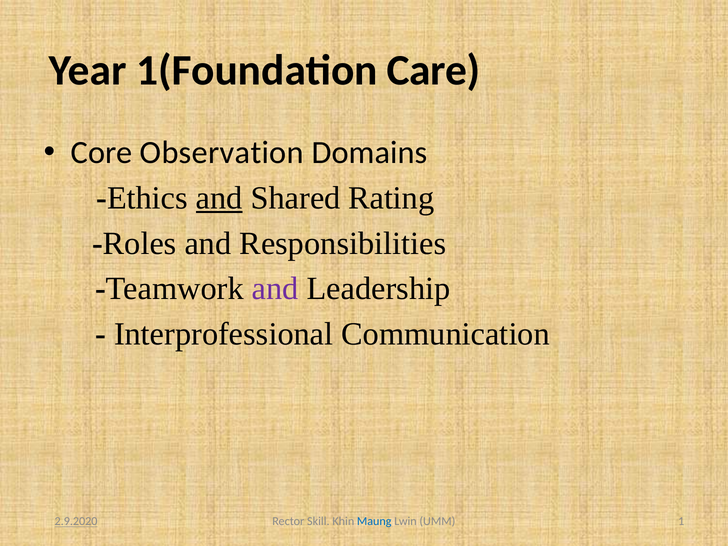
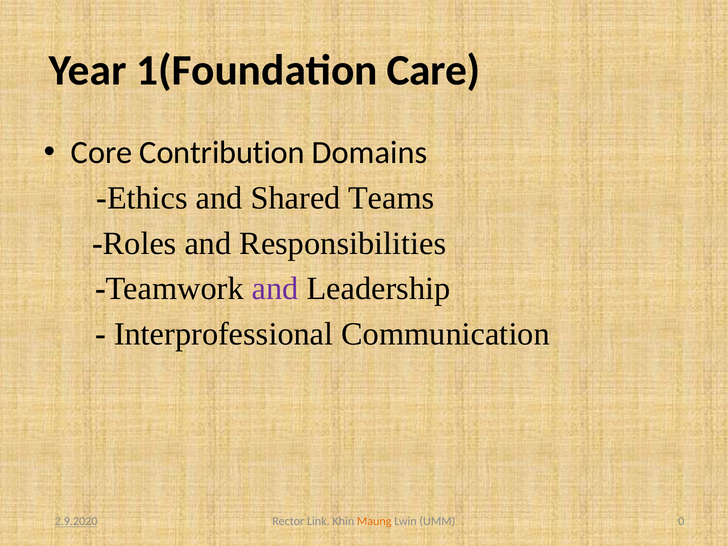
Observation: Observation -> Contribution
and at (219, 198) underline: present -> none
Rating: Rating -> Teams
Skill: Skill -> Link
Maung colour: blue -> orange
1: 1 -> 0
